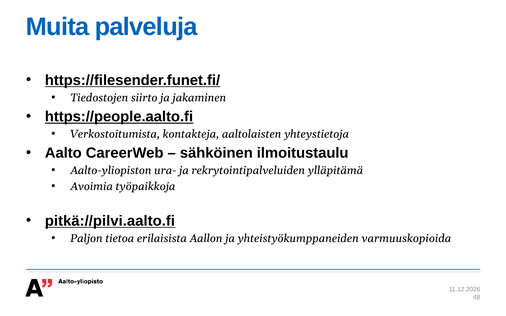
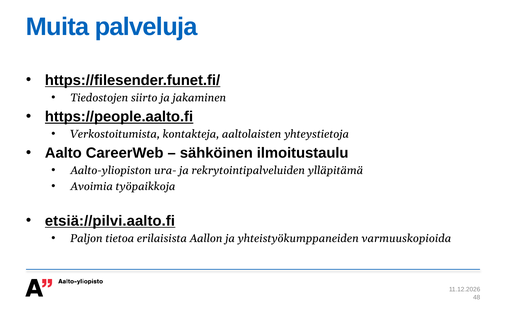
pitkä://pilvi.aalto.fi: pitkä://pilvi.aalto.fi -> etsiä://pilvi.aalto.fi
